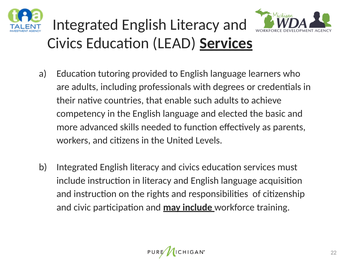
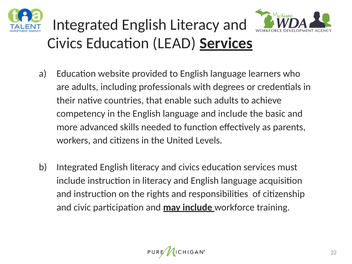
tutoring: tutoring -> website
and elected: elected -> include
